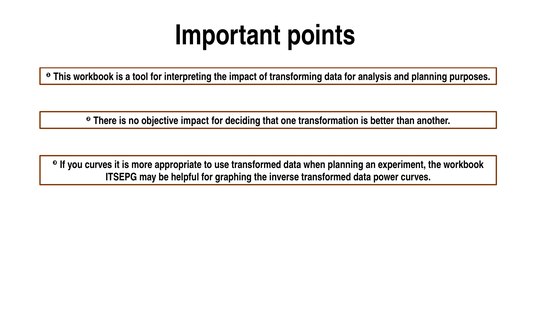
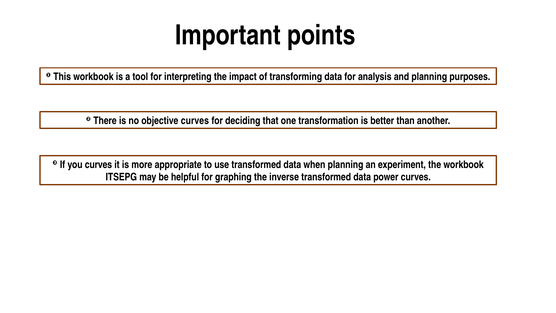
objective impact: impact -> curves
